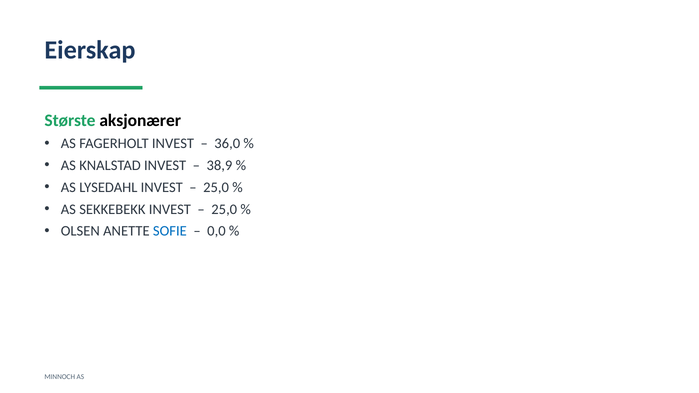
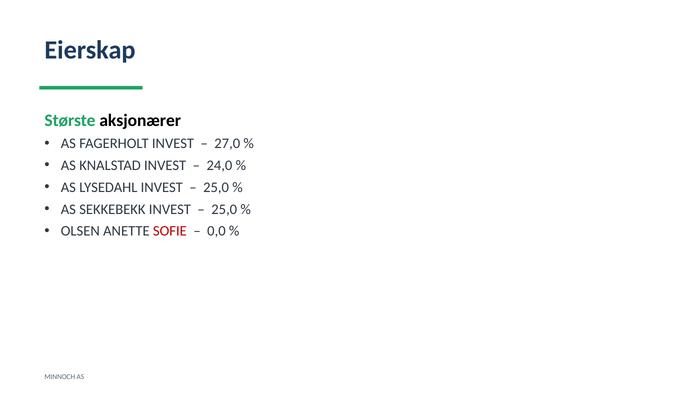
36,0: 36,0 -> 27,0
38,9: 38,9 -> 24,0
SOFIE colour: blue -> red
